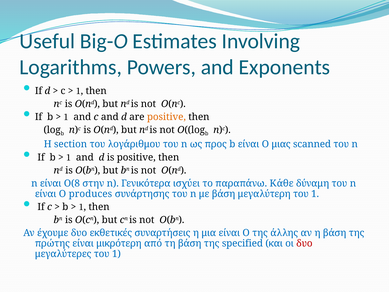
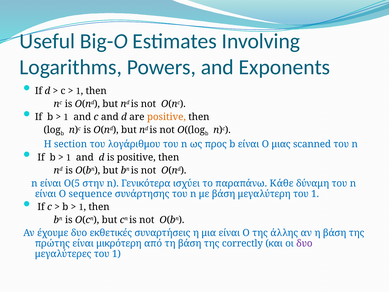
O(8: O(8 -> O(5
produces: produces -> sequence
specified: specified -> correctly
δυο at (304, 243) colour: red -> purple
